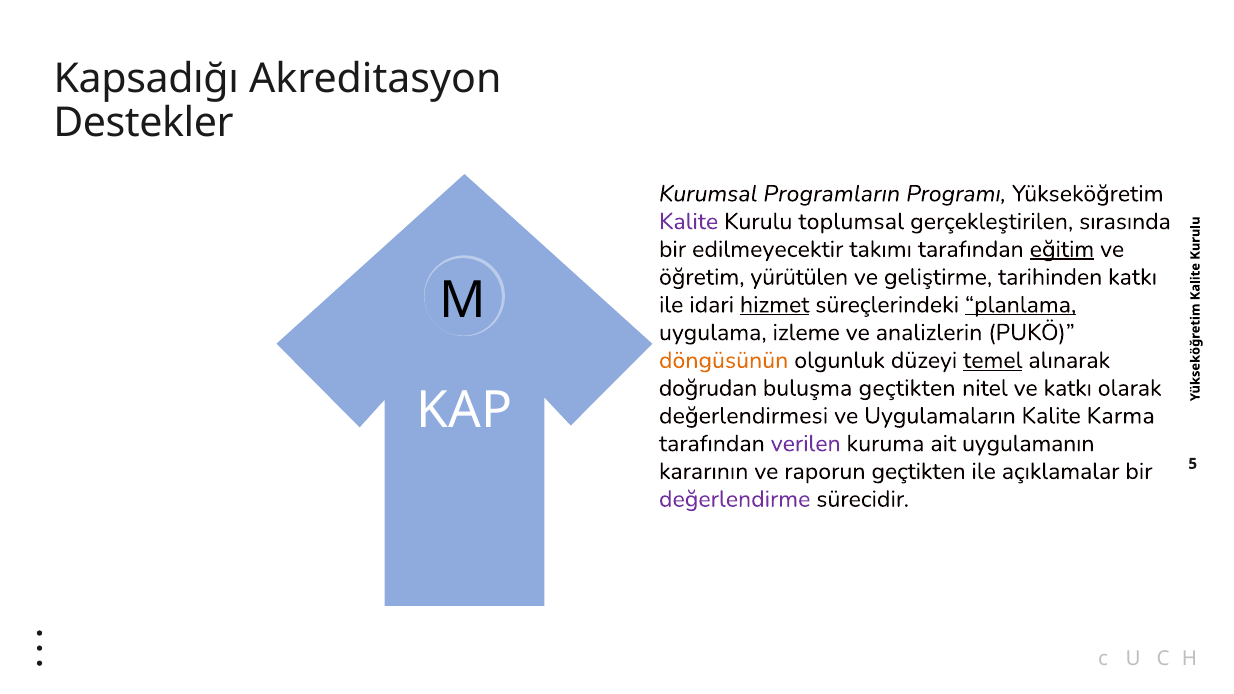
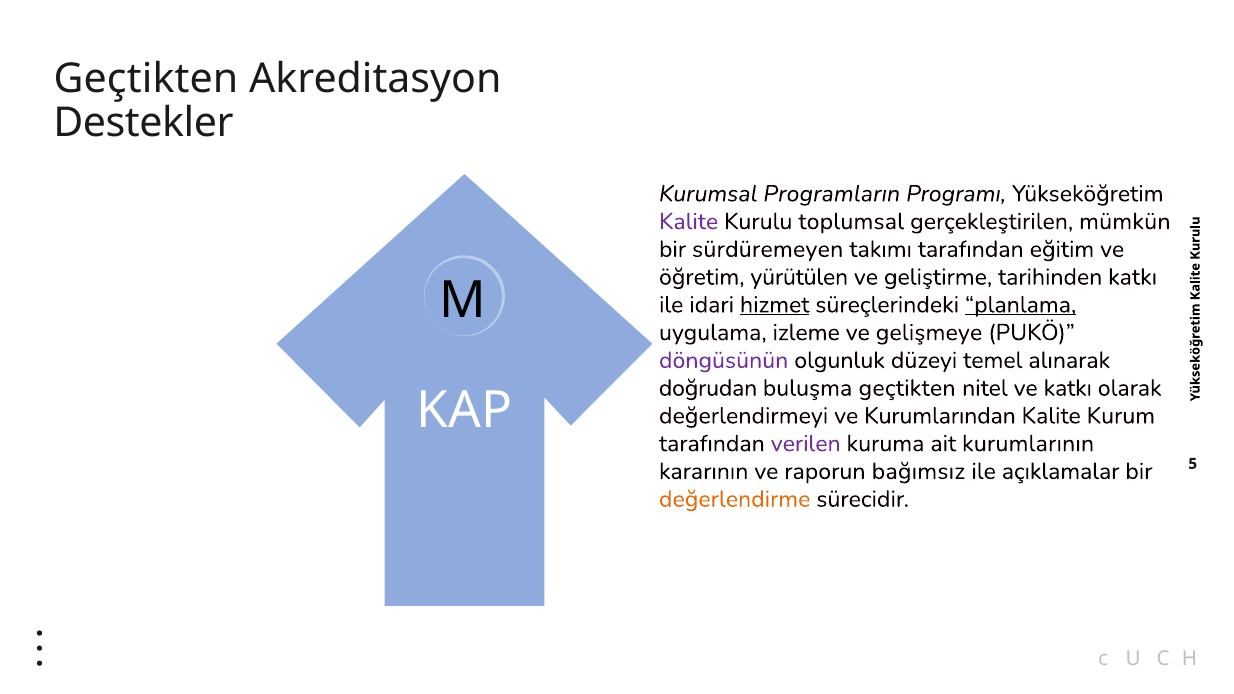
Kapsadığı at (146, 79): Kapsadığı -> Geçtikten
sırasında: sırasında -> mümkün
edilmeyecektir: edilmeyecektir -> sürdüremeyen
eğitim underline: present -> none
analizlerin: analizlerin -> gelişmeye
döngüsünün colour: orange -> purple
temel underline: present -> none
değerlendirmesi: değerlendirmesi -> değerlendirmeyi
Uygulamaların: Uygulamaların -> Kurumlarından
Karma: Karma -> Kurum
uygulamanın: uygulamanın -> kurumlarının
raporun geçtikten: geçtikten -> bağımsız
değerlendirme colour: purple -> orange
